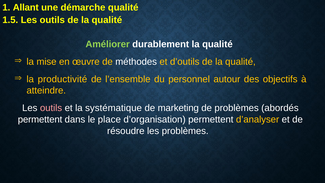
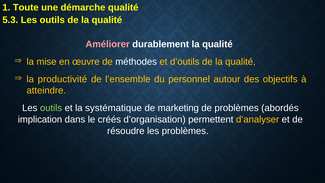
Allant: Allant -> Toute
1.5: 1.5 -> 5.3
Améliorer colour: light green -> pink
outils at (51, 108) colour: pink -> light green
permettent at (40, 119): permettent -> implication
place: place -> créés
